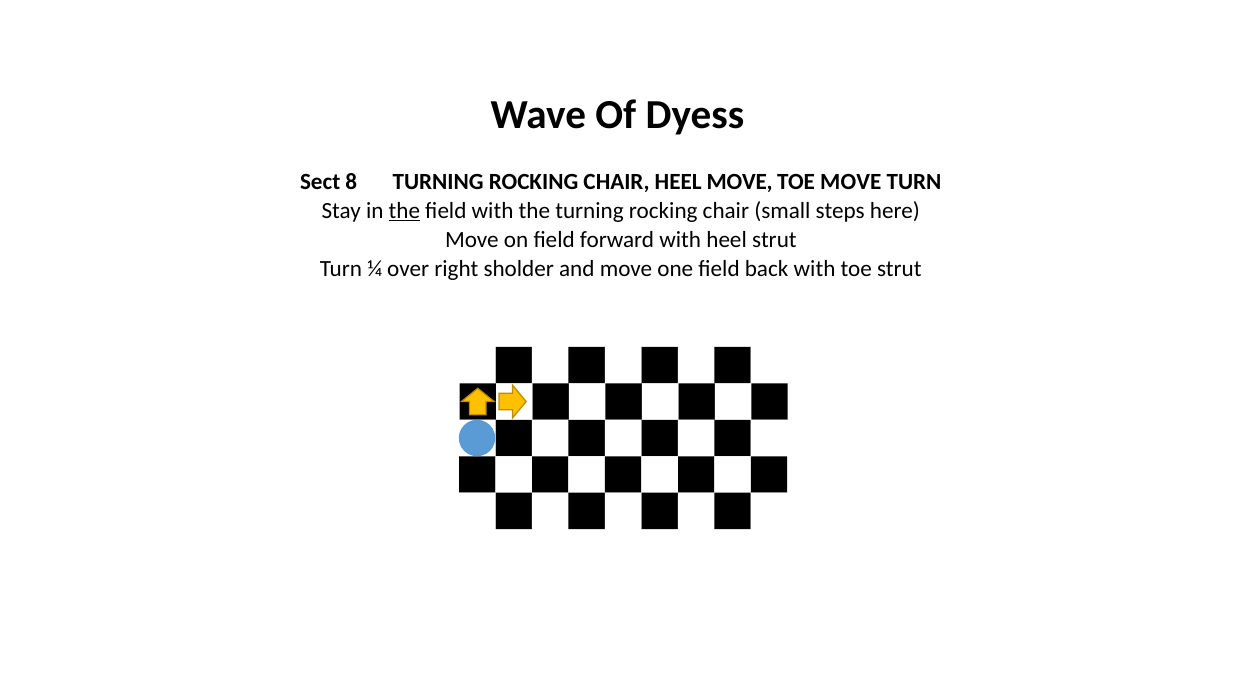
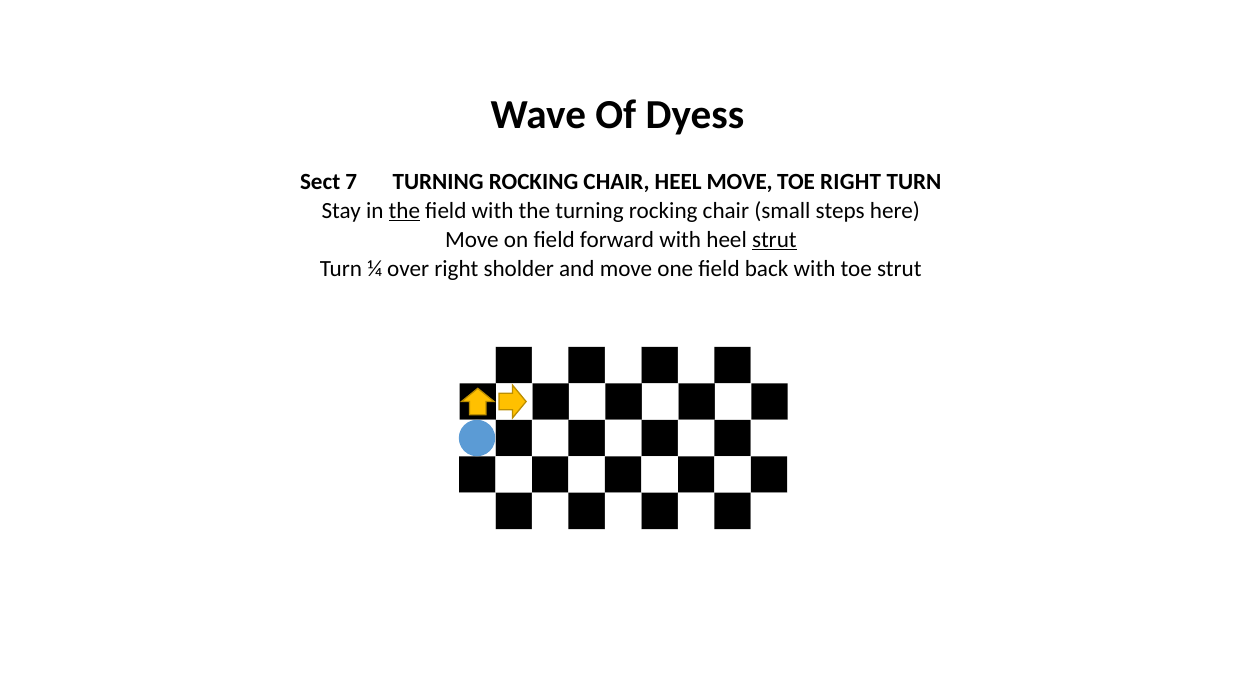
8: 8 -> 7
TOE MOVE: MOVE -> RIGHT
strut at (774, 240) underline: none -> present
